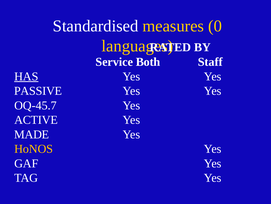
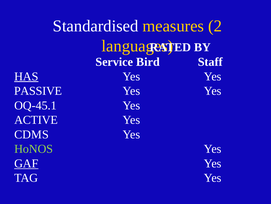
0: 0 -> 2
Both: Both -> Bird
OQ-45.7: OQ-45.7 -> OQ-45.1
MADE: MADE -> CDMS
HoNOS colour: yellow -> light green
GAF underline: none -> present
